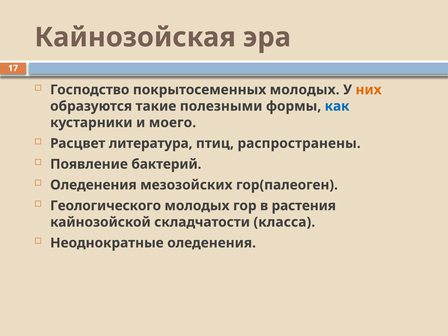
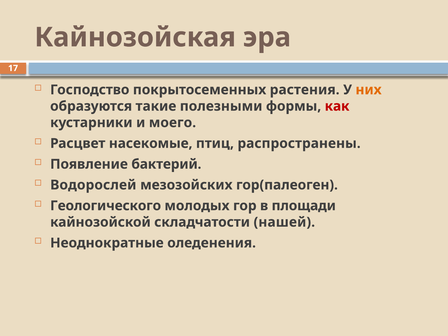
покрытосеменных молодых: молодых -> растения
как colour: blue -> red
литература: литература -> насекомые
Оледенения at (93, 185): Оледенения -> Водорослей
растения: растения -> площади
класса: класса -> нашей
